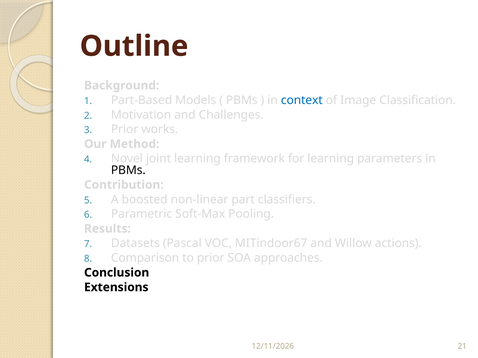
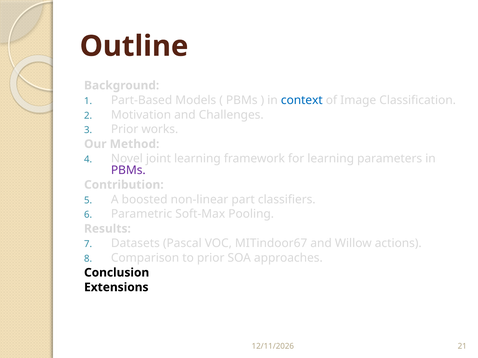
PBMs at (128, 170) colour: black -> purple
